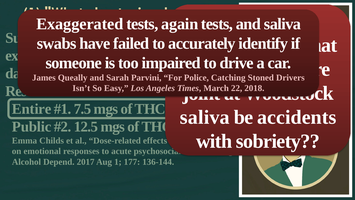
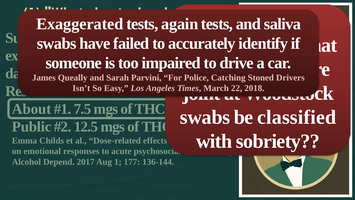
Entire at (32, 109): Entire -> About
saliva at (205, 117): saliva -> swabs
accidents: accidents -> classified
